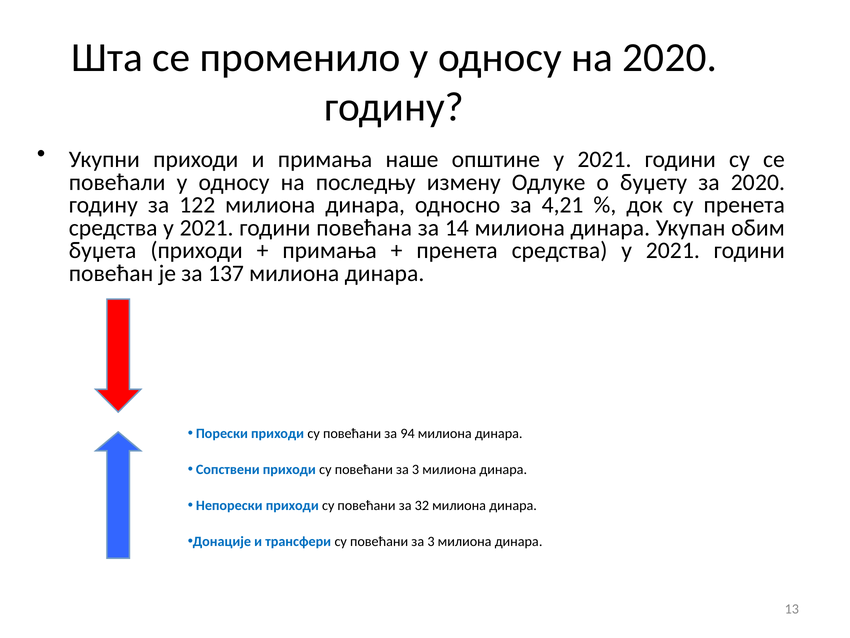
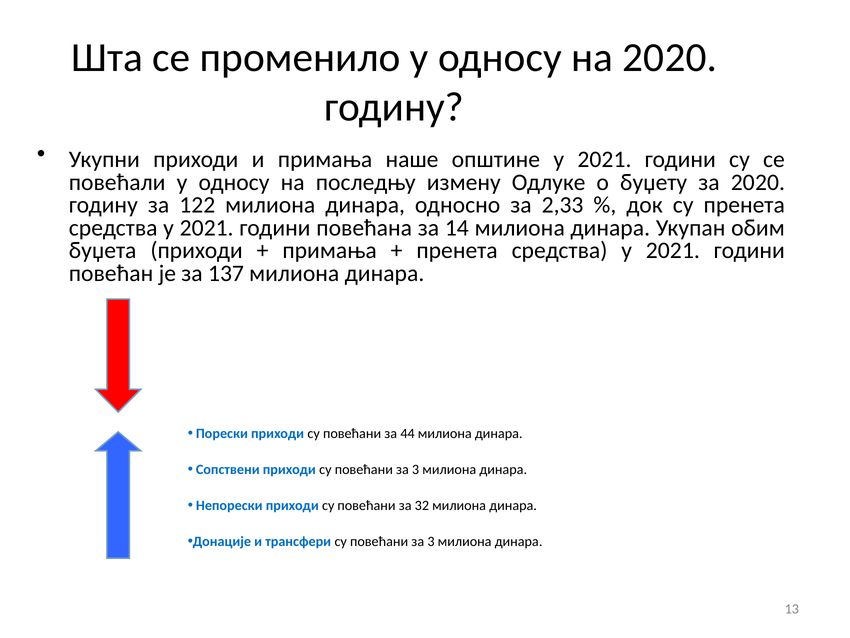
4,21: 4,21 -> 2,33
94: 94 -> 44
